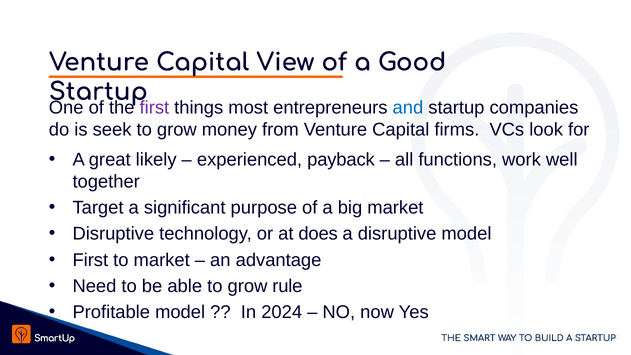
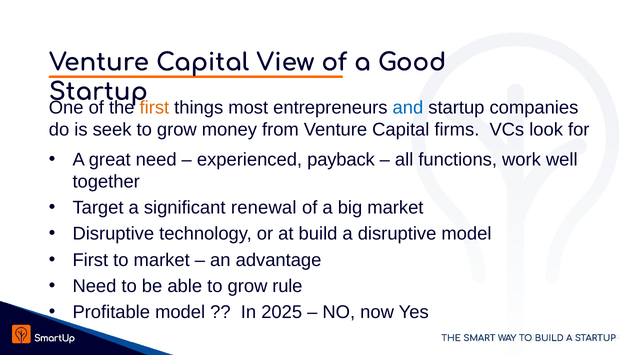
first at (154, 108) colour: purple -> orange
great likely: likely -> need
purpose: purpose -> renewal
at does: does -> build
2024: 2024 -> 2025
